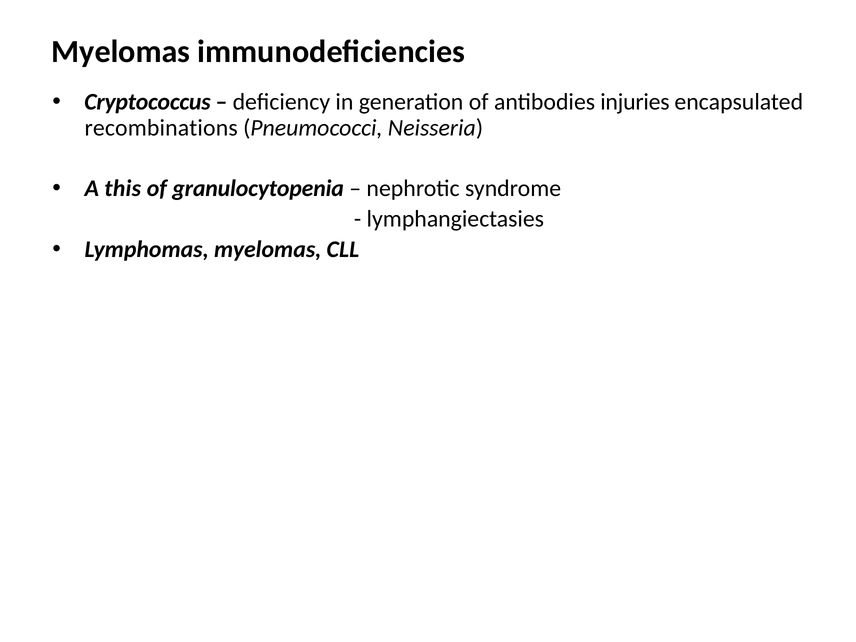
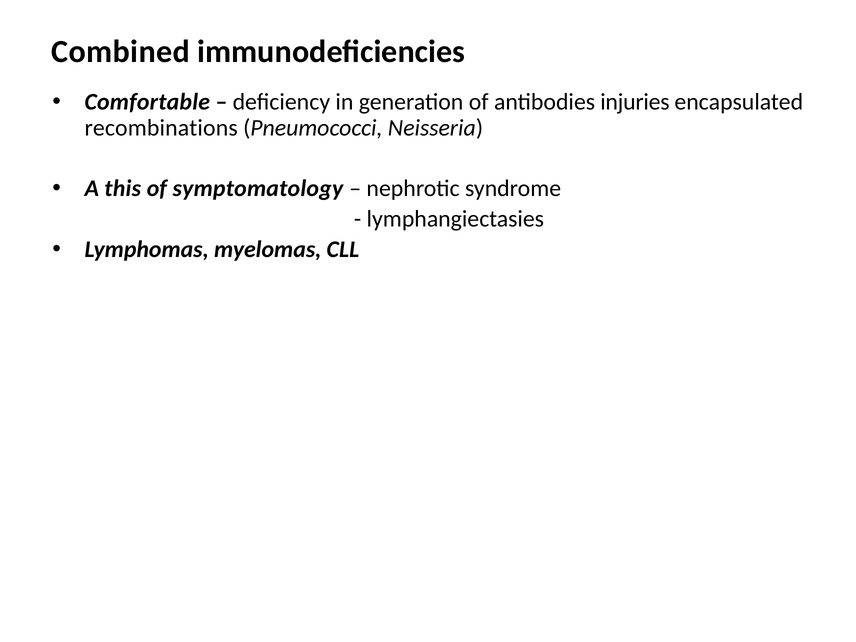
Myelomas at (121, 51): Myelomas -> Combined
Cryptococcus: Cryptococcus -> Comfortable
granulocytopenia: granulocytopenia -> symptomatology
